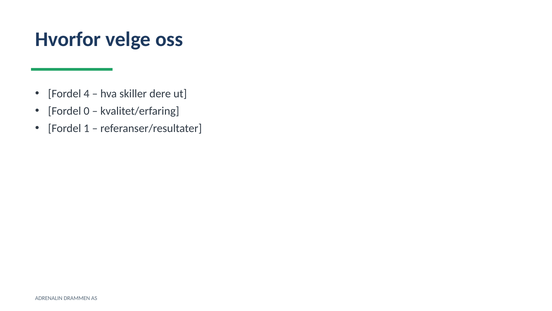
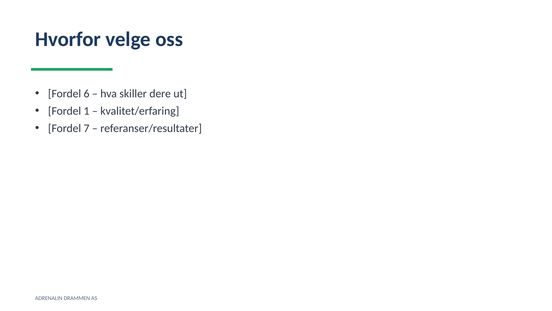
4: 4 -> 6
0: 0 -> 1
1: 1 -> 7
